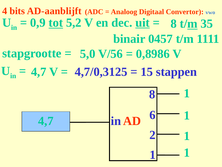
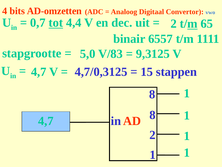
AD-aanblijft: AD-aanblijft -> AD-omzetten
0,9: 0,9 -> 0,7
5,2: 5,2 -> 4,4
uit underline: present -> none
8 at (174, 24): 8 -> 2
35: 35 -> 65
0457: 0457 -> 6557
V/56: V/56 -> V/83
0,8986: 0,8986 -> 9,3125
in 6: 6 -> 8
